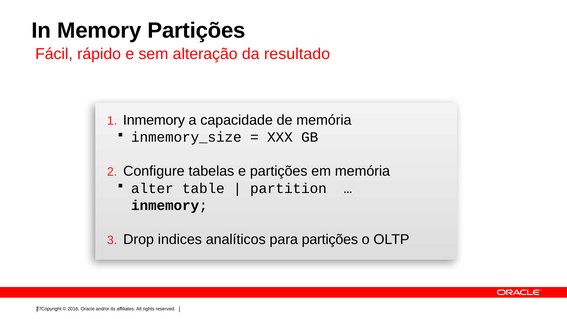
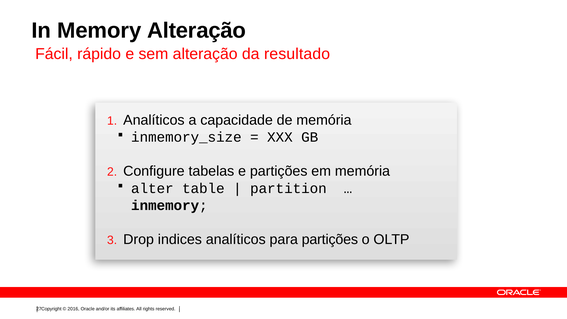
Memory Partições: Partições -> Alteração
Inmemory at (154, 120): Inmemory -> Analíticos
